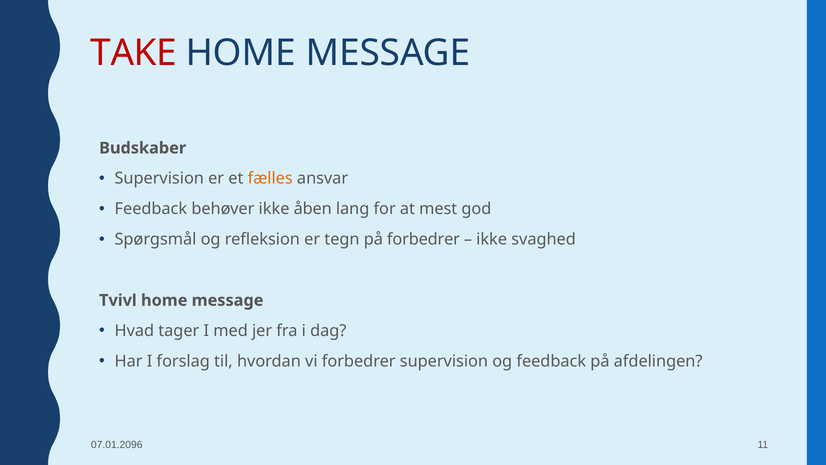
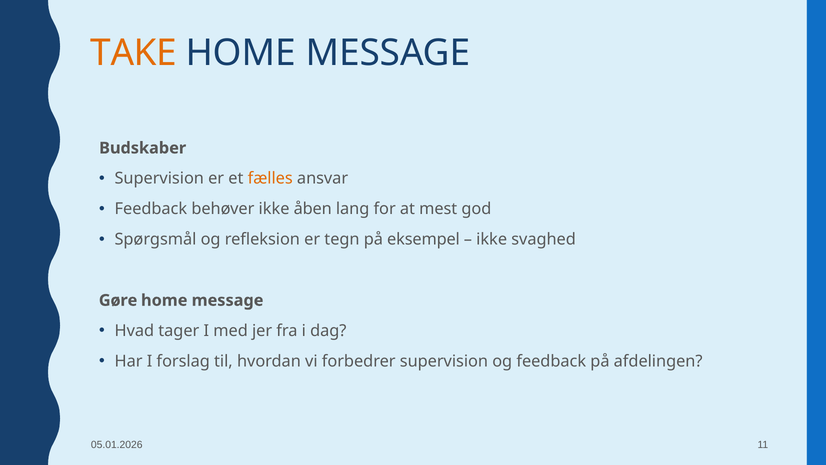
TAKE colour: red -> orange
på forbedrer: forbedrer -> eksempel
Tvivl: Tvivl -> Gøre
07.01.2096: 07.01.2096 -> 05.01.2026
